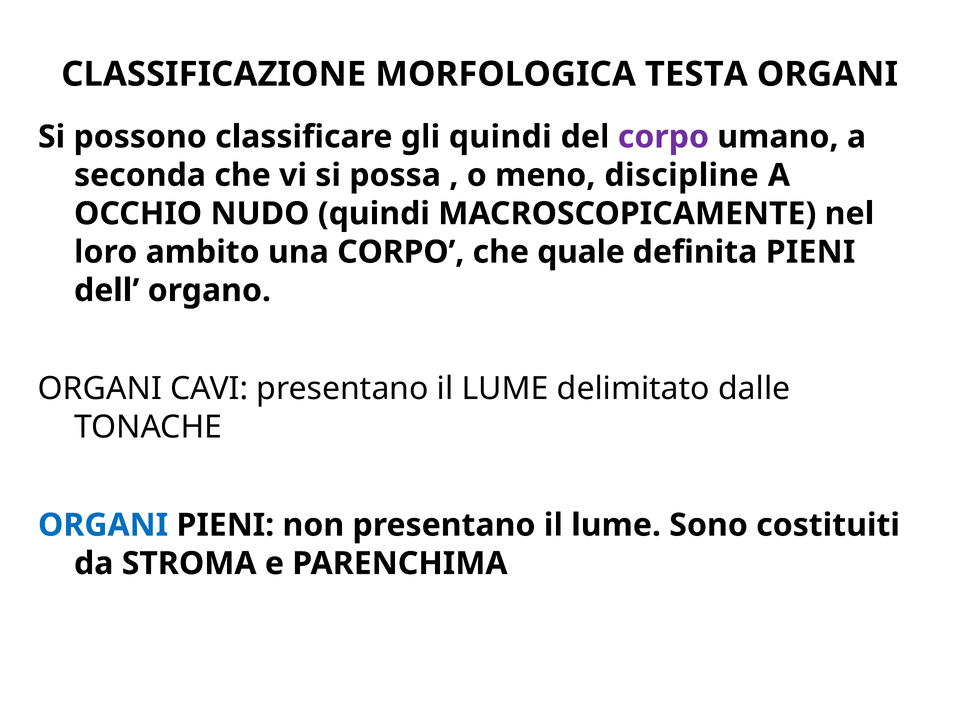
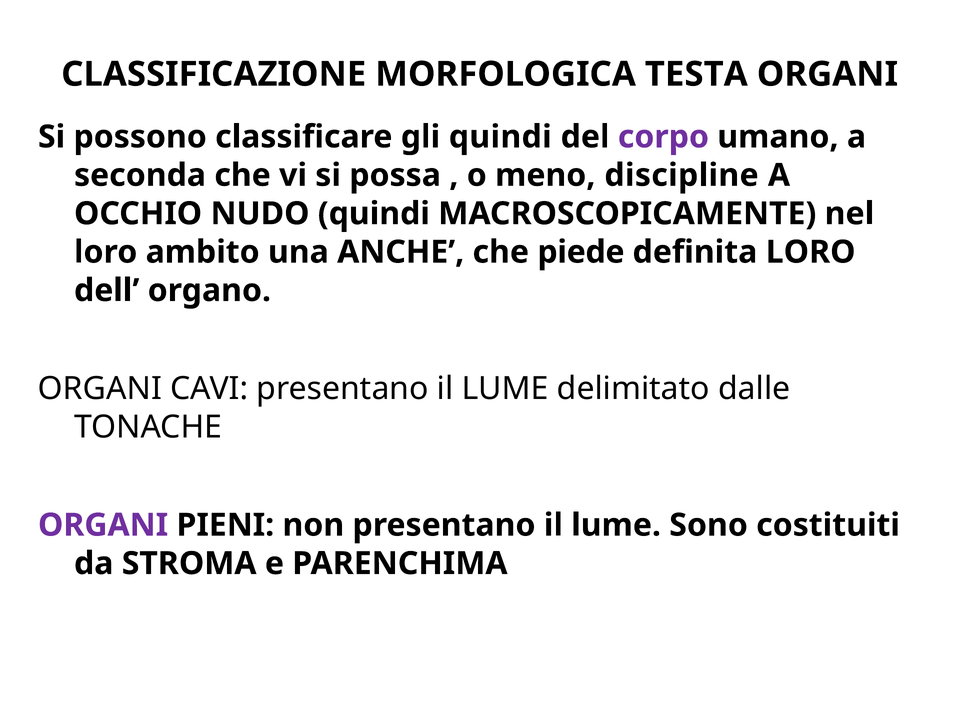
una CORPO: CORPO -> ANCHE
quale: quale -> piede
definita PIENI: PIENI -> LORO
ORGANI at (103, 526) colour: blue -> purple
